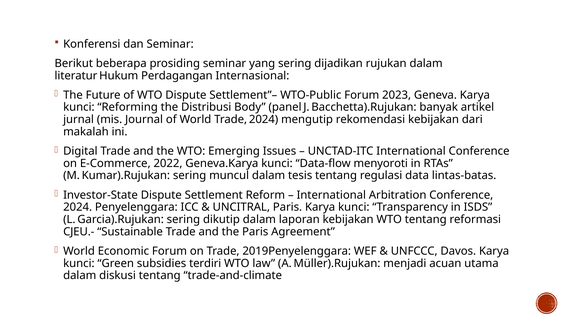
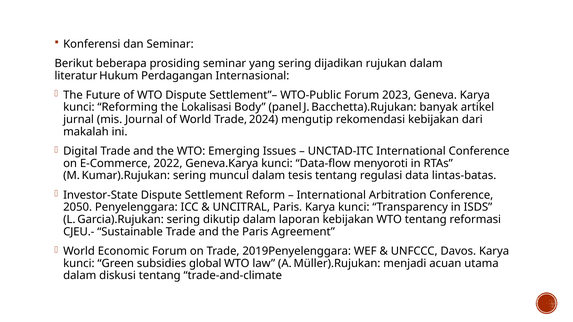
Distribusi: Distribusi -> Lokalisasi
2024 at (78, 207): 2024 -> 2050
terdiri: terdiri -> global
